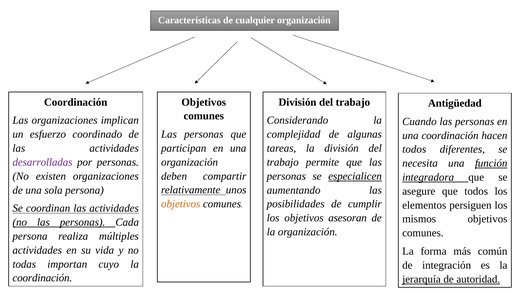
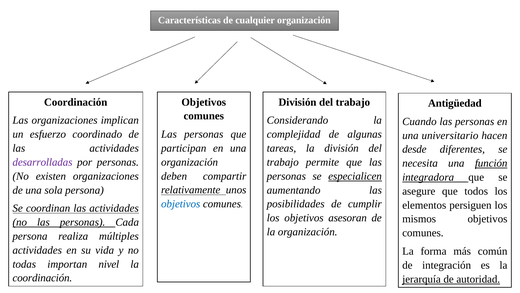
una coordinación: coordinación -> universitario
todos at (414, 149): todos -> desde
objetivos at (181, 204) colour: orange -> blue
cuyo: cuyo -> nivel
